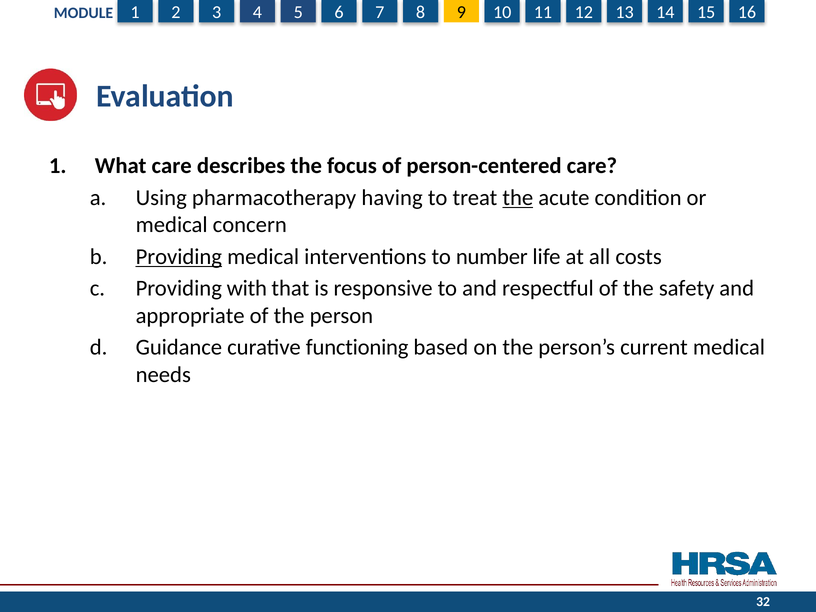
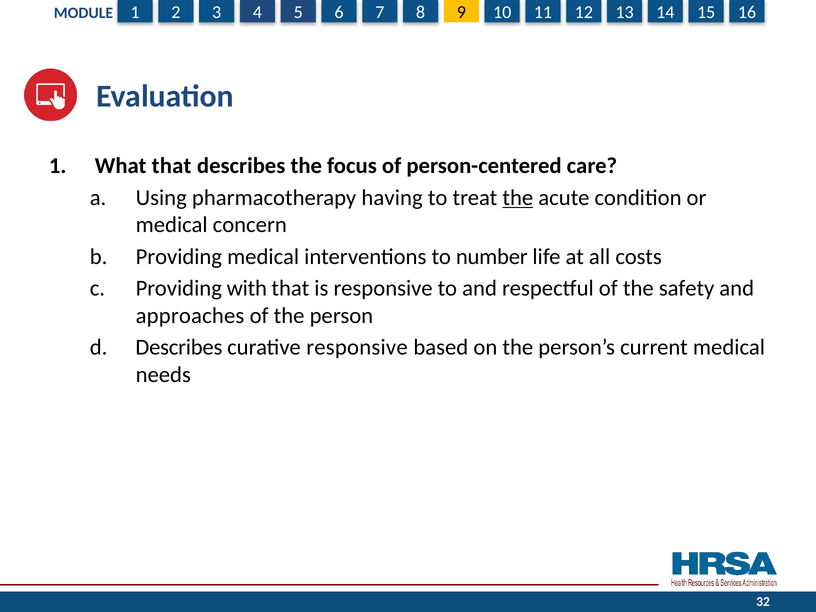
What care: care -> that
Providing at (179, 257) underline: present -> none
appropriate: appropriate -> approaches
Guidance at (179, 347): Guidance -> Describes
curative functioning: functioning -> responsive
